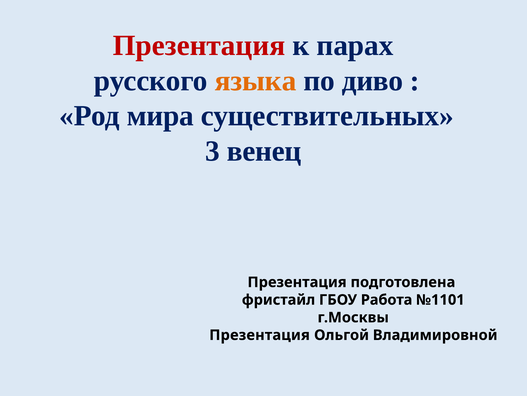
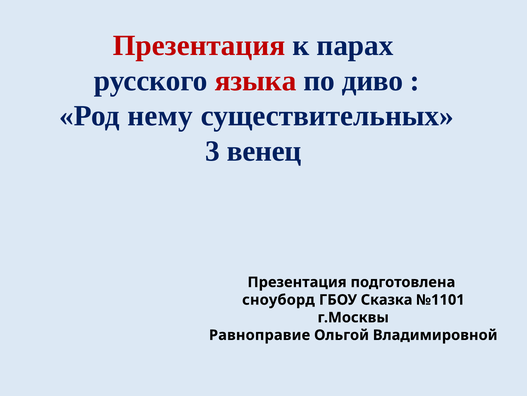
языка colour: orange -> red
мира: мира -> нему
фристайл: фристайл -> сноуборд
Работа: Работа -> Сказка
Презентация at (260, 334): Презентация -> Равноправие
